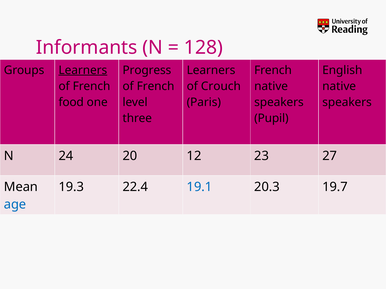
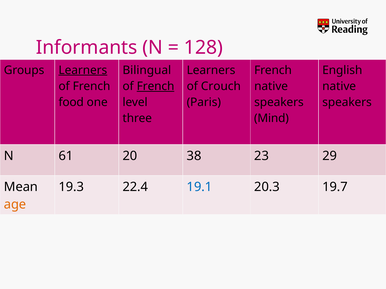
Progress: Progress -> Bilingual
French at (156, 86) underline: none -> present
Pupil: Pupil -> Mind
24: 24 -> 61
12: 12 -> 38
27: 27 -> 29
age colour: blue -> orange
